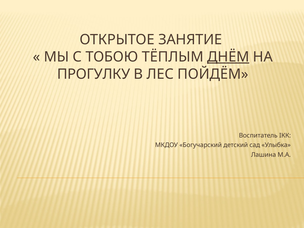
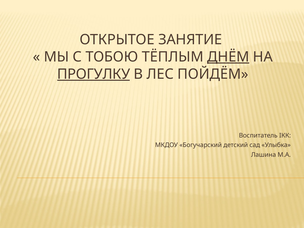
ПРОГУЛКУ underline: none -> present
